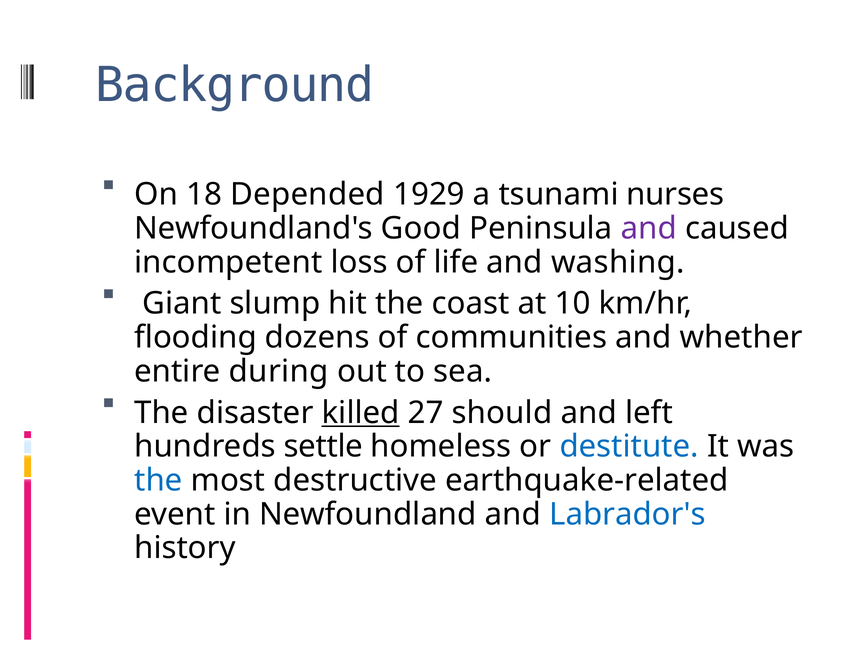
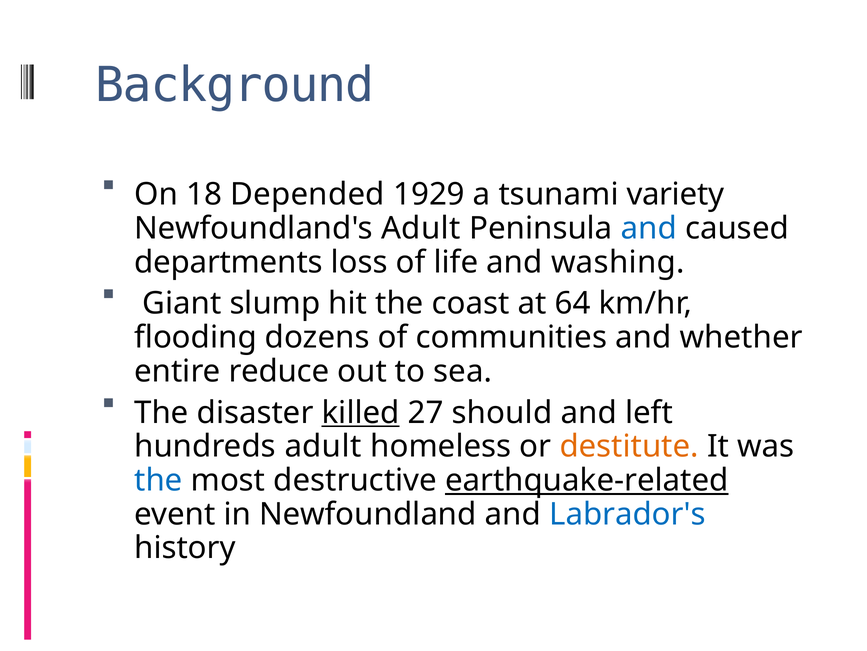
nurses: nurses -> variety
Newfoundland's Good: Good -> Adult
and at (649, 228) colour: purple -> blue
incompetent: incompetent -> departments
10: 10 -> 64
during: during -> reduce
hundreds settle: settle -> adult
destitute colour: blue -> orange
earthquake-related underline: none -> present
